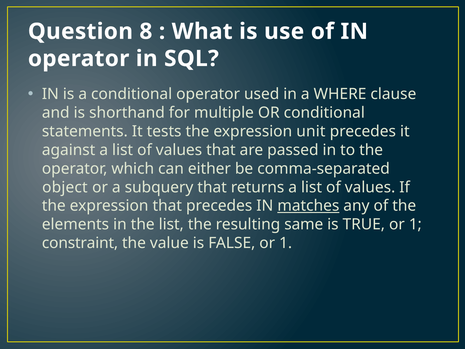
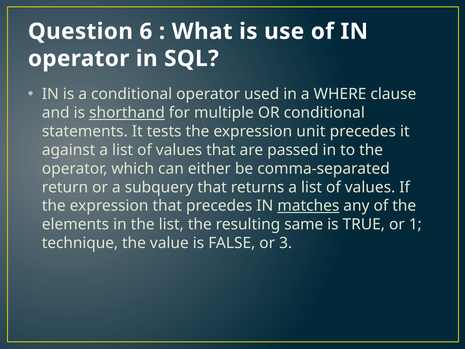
8: 8 -> 6
shorthand underline: none -> present
object: object -> return
constraint: constraint -> technique
FALSE or 1: 1 -> 3
